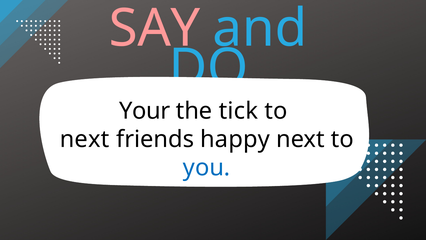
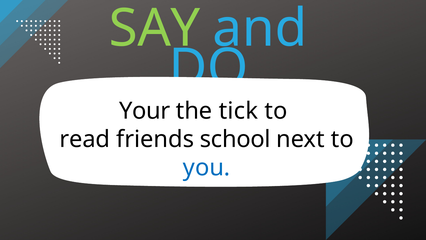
SAY colour: pink -> light green
next at (85, 139): next -> read
happy: happy -> school
